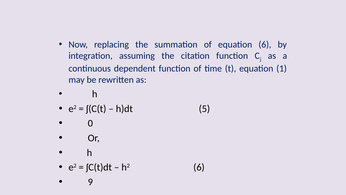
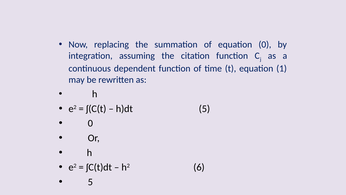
equation 6: 6 -> 0
9 at (90, 182): 9 -> 5
